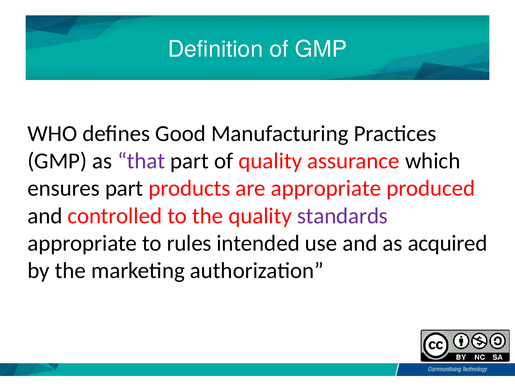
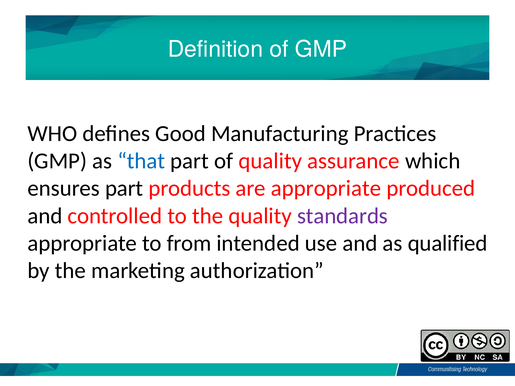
that colour: purple -> blue
rules: rules -> from
acquired: acquired -> qualified
